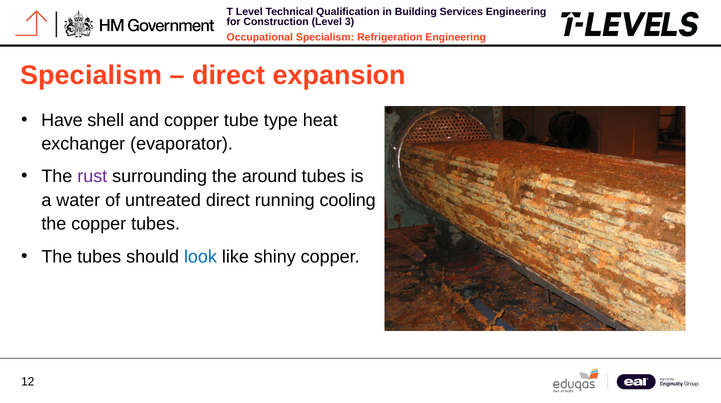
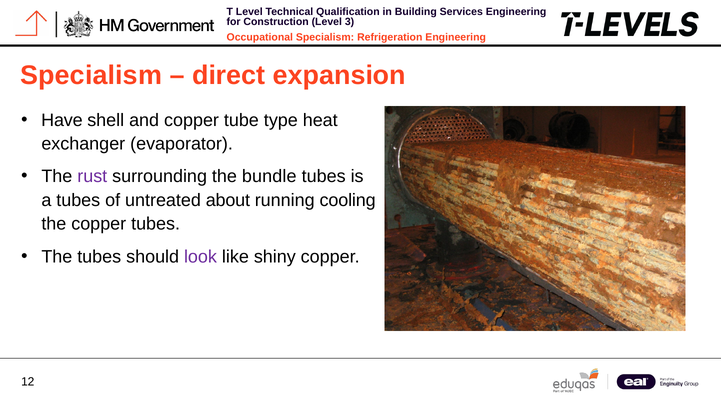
around: around -> bundle
a water: water -> tubes
untreated direct: direct -> about
look colour: blue -> purple
